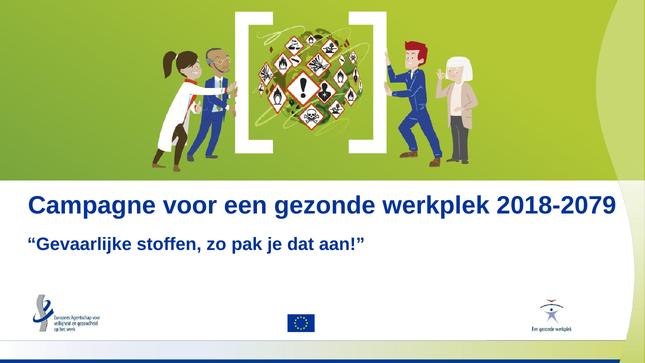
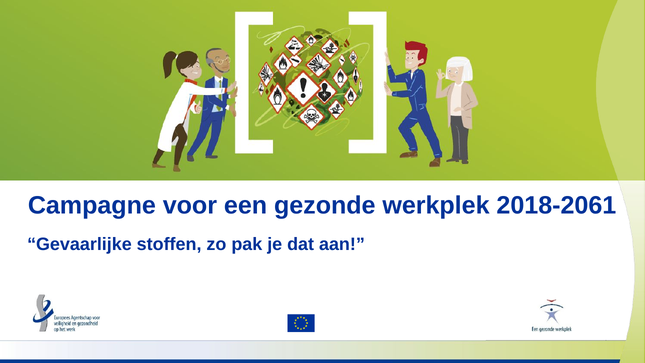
2018-2079: 2018-2079 -> 2018-2061
